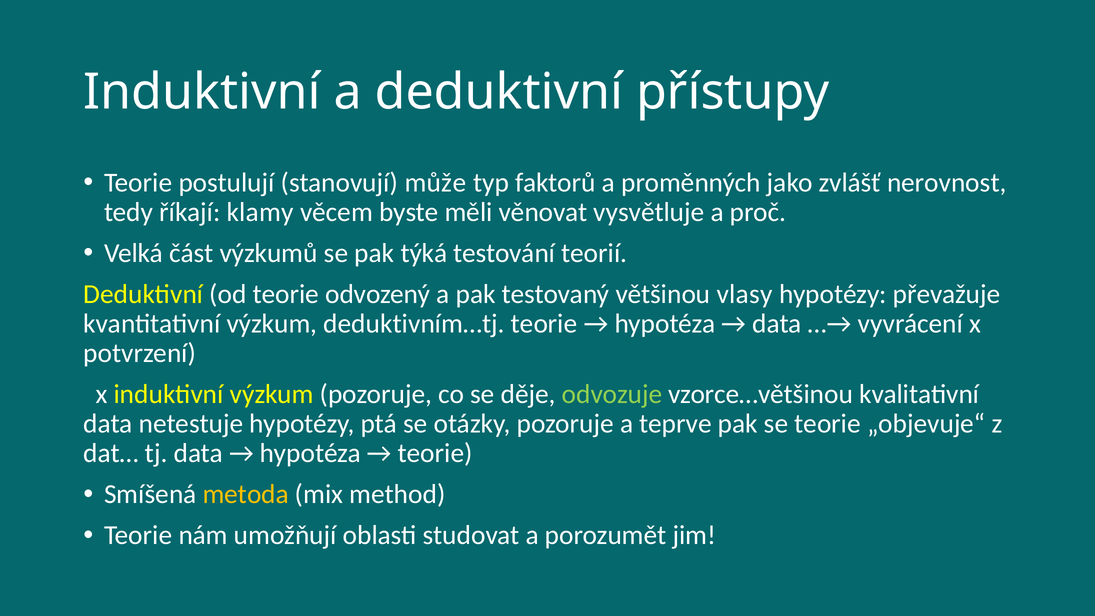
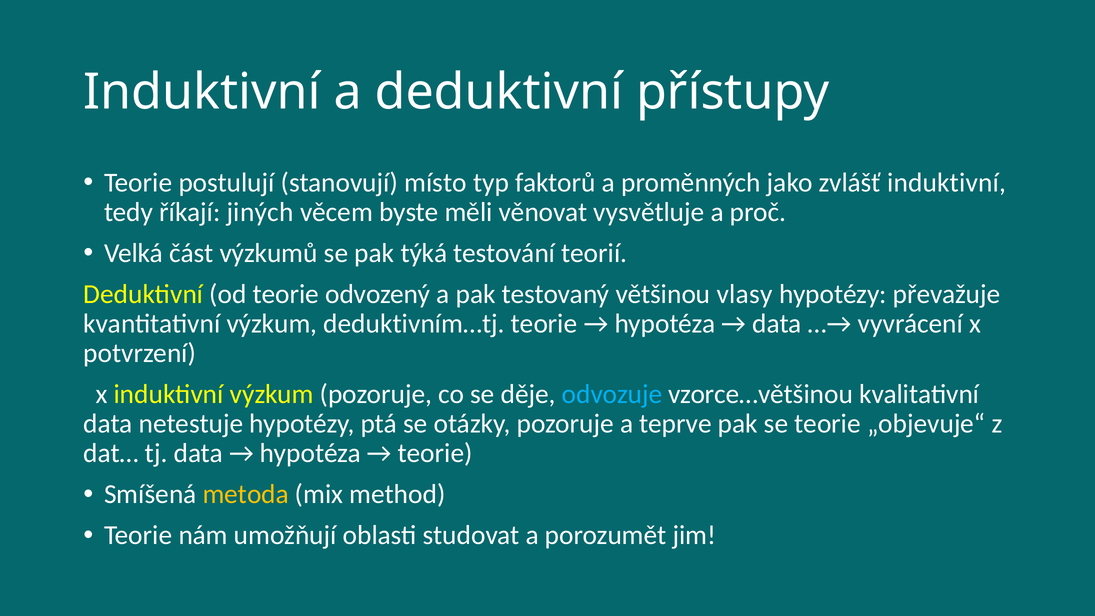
může: může -> místo
zvlášť nerovnost: nerovnost -> induktivní
klamy: klamy -> jiných
odvozuje colour: light green -> light blue
